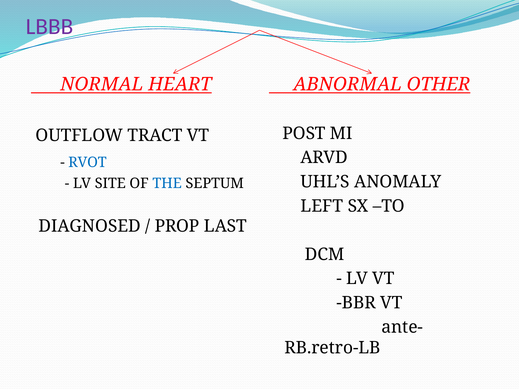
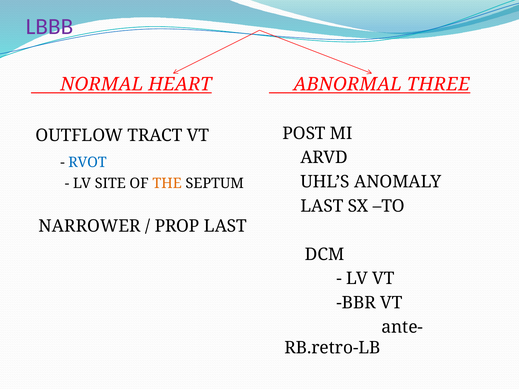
OTHER: OTHER -> THREE
THE colour: blue -> orange
LEFT at (322, 206): LEFT -> LAST
DIAGNOSED: DIAGNOSED -> NARROWER
